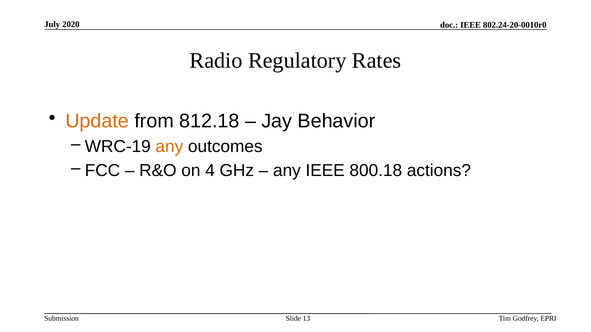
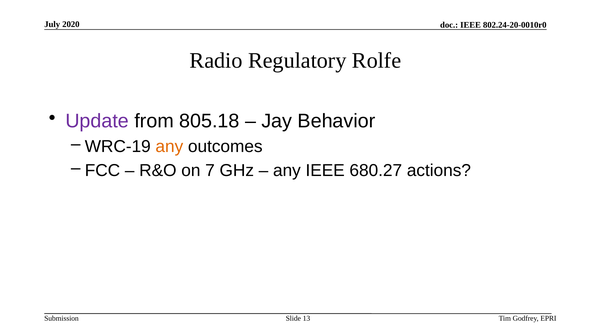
Rates: Rates -> Rolfe
Update colour: orange -> purple
812.18: 812.18 -> 805.18
4: 4 -> 7
800.18: 800.18 -> 680.27
